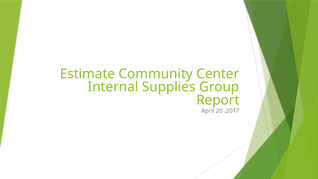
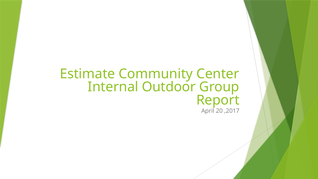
Supplies: Supplies -> Outdoor
